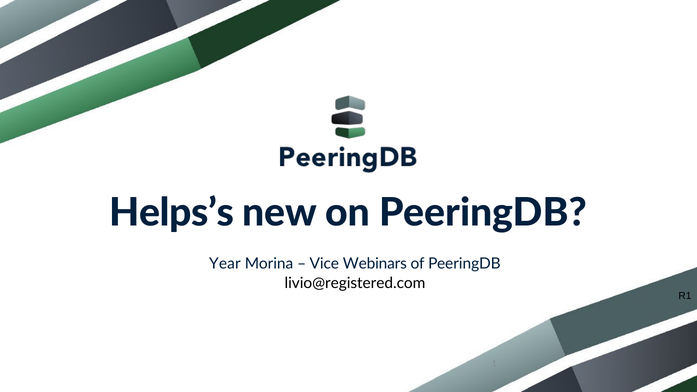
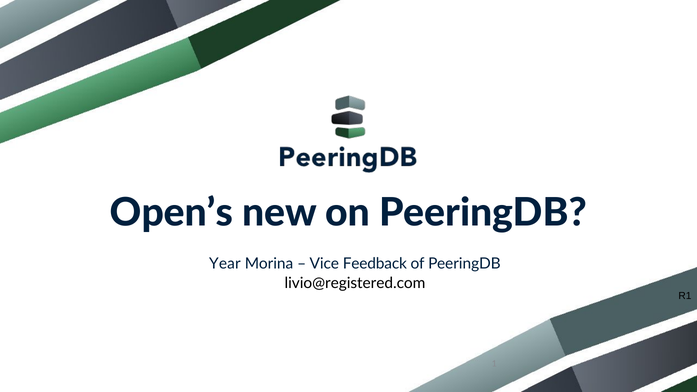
Helps’s: Helps’s -> Open’s
Webinars: Webinars -> Feedback
